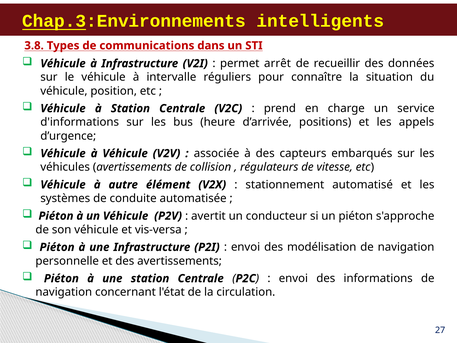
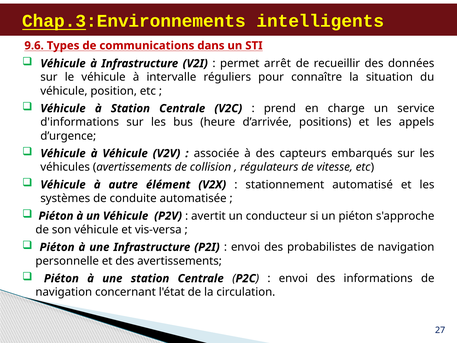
3.8: 3.8 -> 9.6
modélisation: modélisation -> probabilistes
